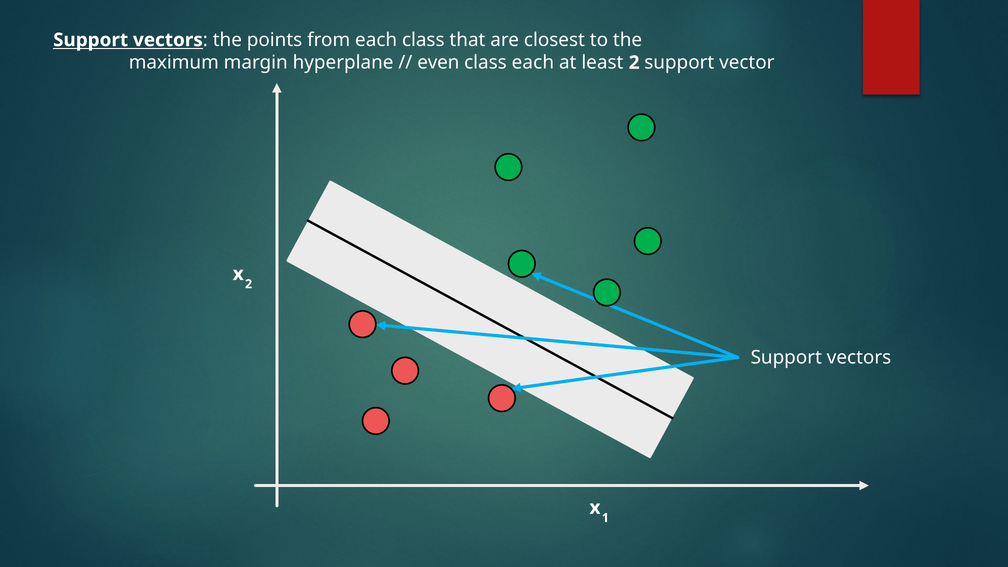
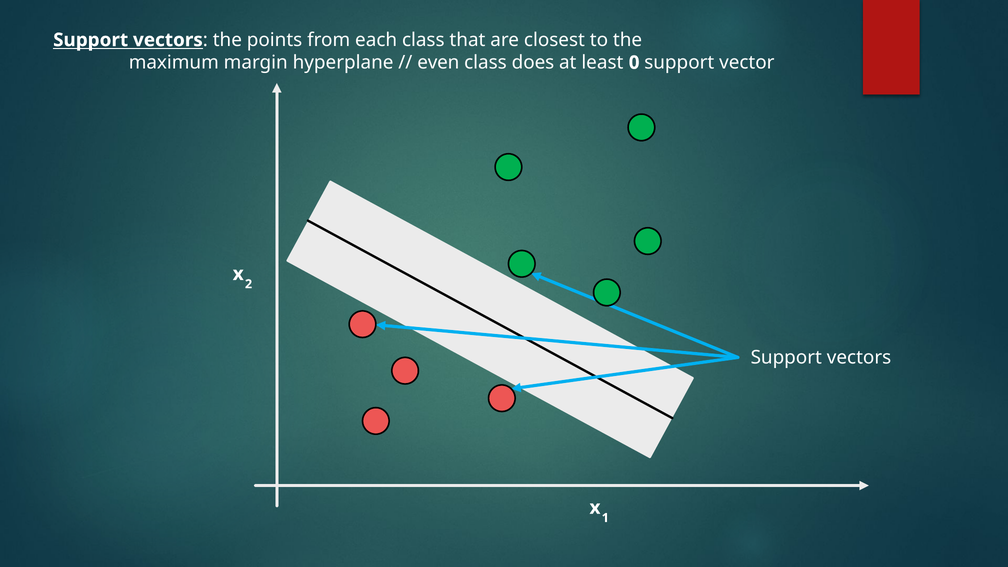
class each: each -> does
least 2: 2 -> 0
